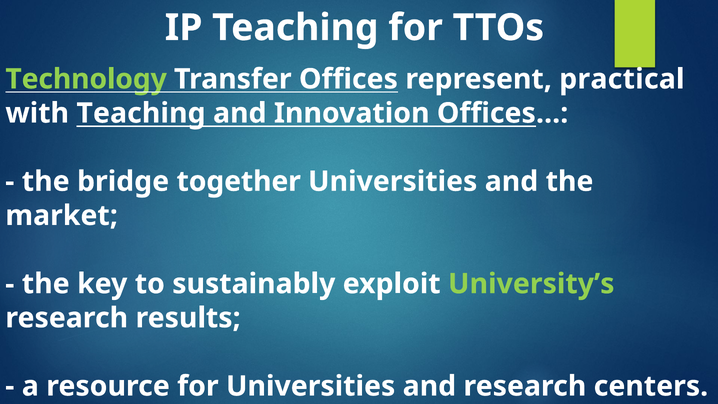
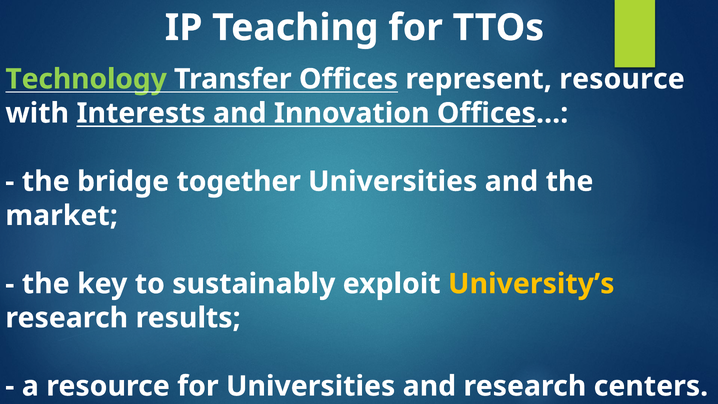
represent practical: practical -> resource
with Teaching: Teaching -> Interests
University’s colour: light green -> yellow
